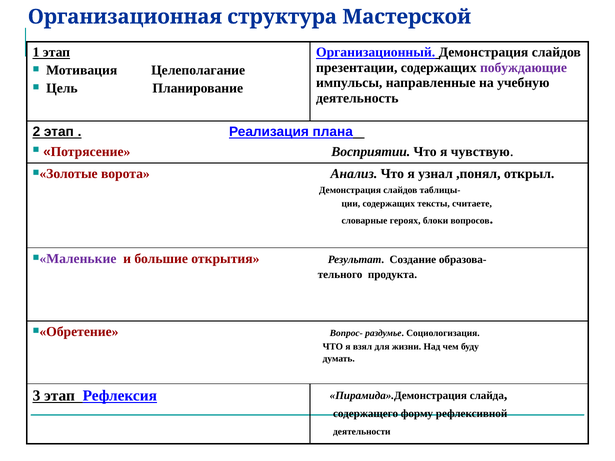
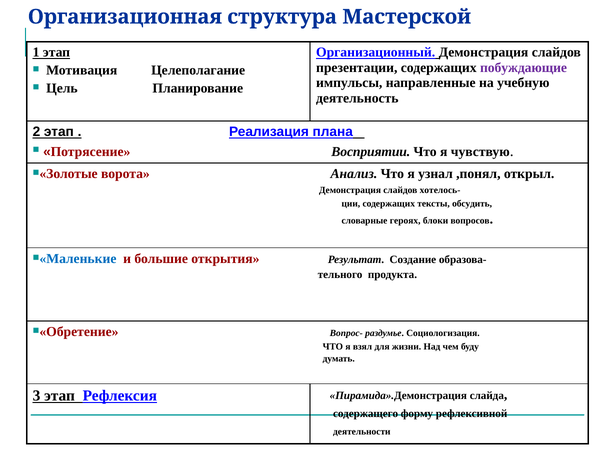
таблицы-: таблицы- -> хотелось-
считаете: считаете -> обсудить
Маленькие colour: purple -> blue
